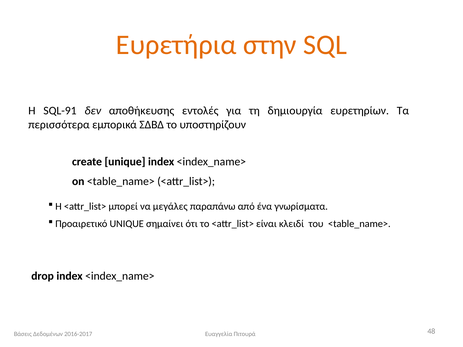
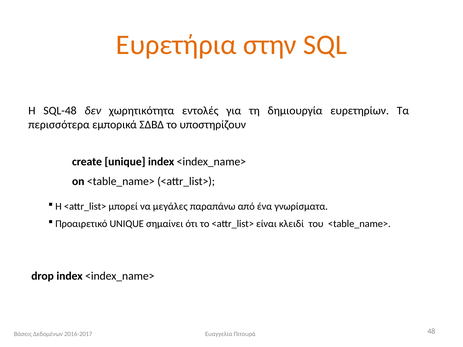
SQL-91: SQL-91 -> SQL-48
αποθήκευσης: αποθήκευσης -> χωρητικότητα
